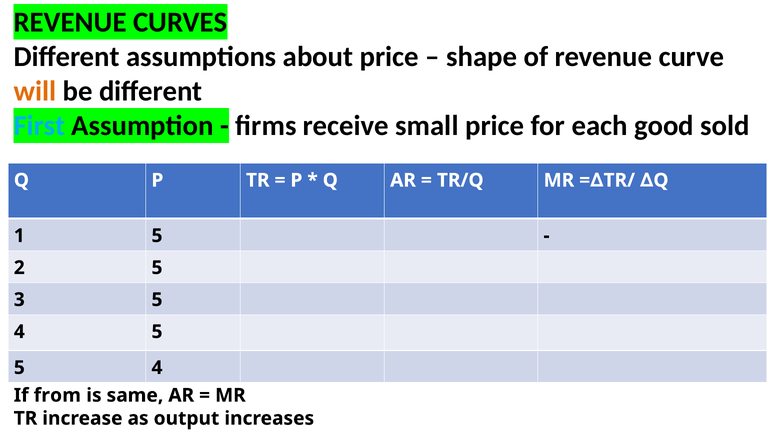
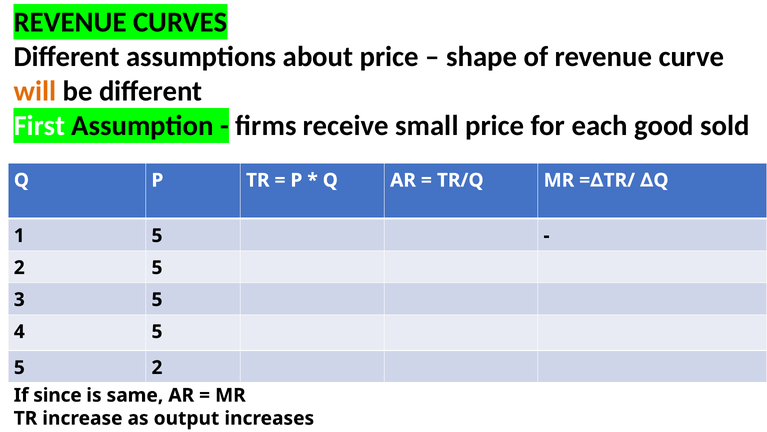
First colour: light blue -> white
4 at (157, 367): 4 -> 2
from: from -> since
